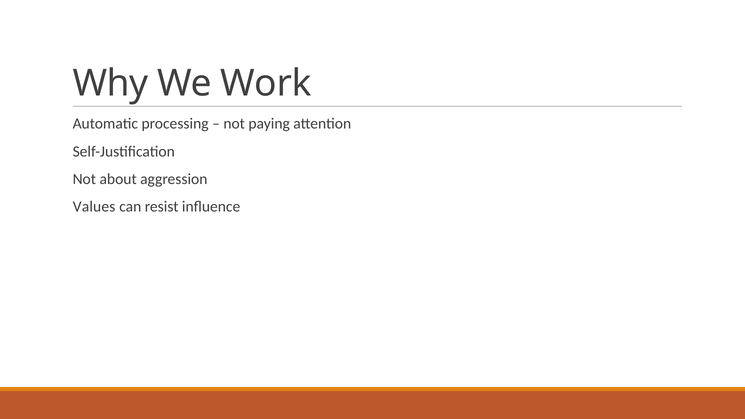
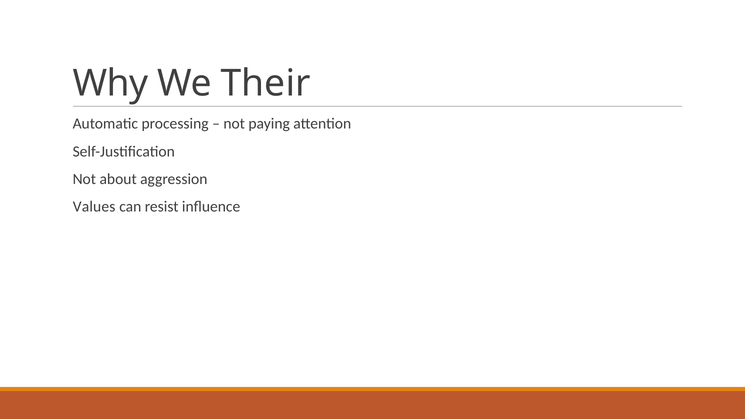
Work: Work -> Their
